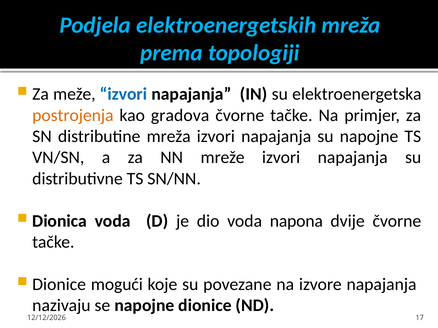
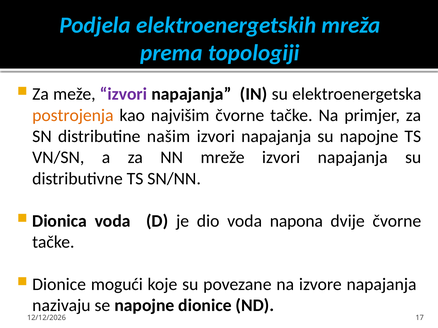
izvori at (124, 94) colour: blue -> purple
gradova: gradova -> najvišim
distributine mreža: mreža -> našim
